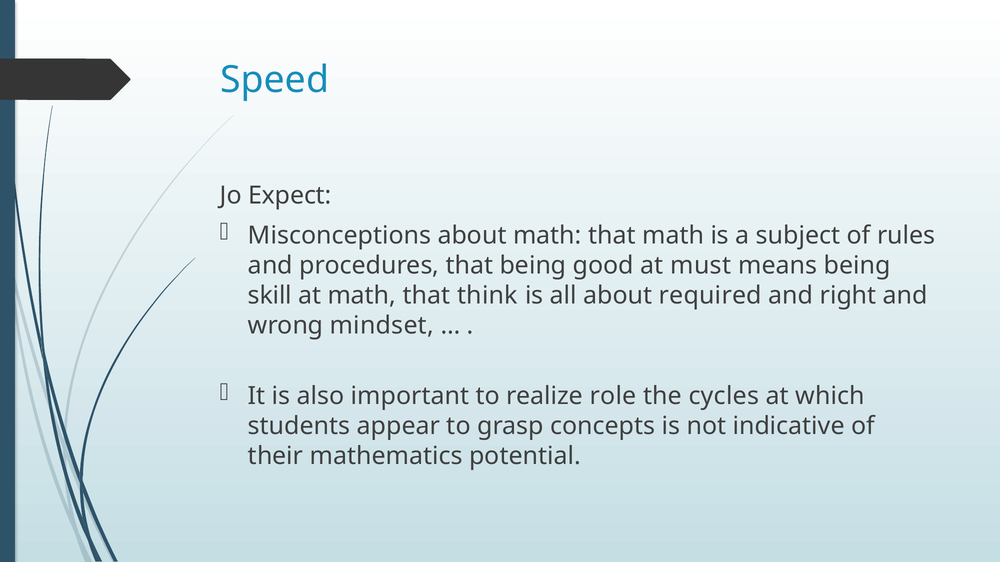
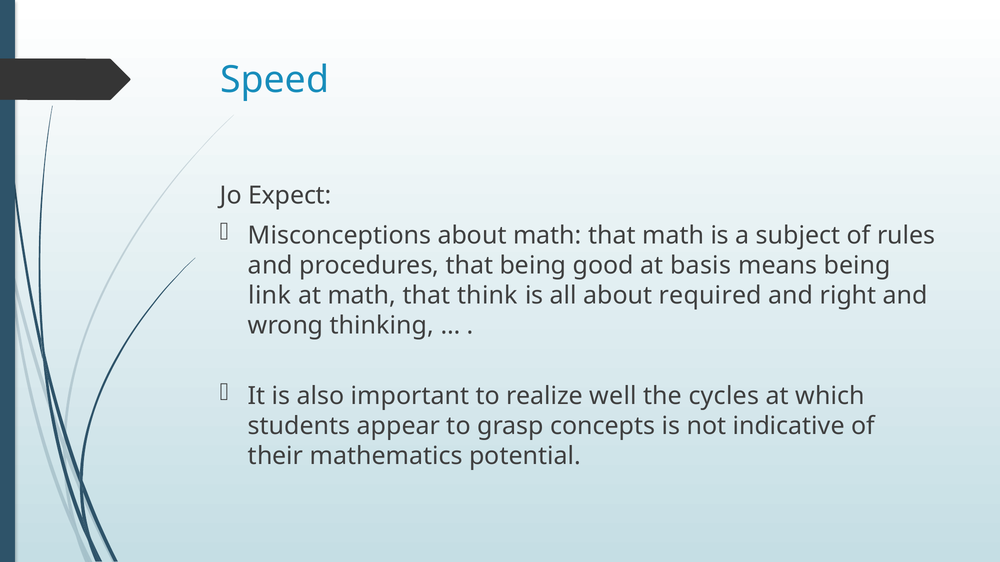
must: must -> basis
skill: skill -> link
mindset: mindset -> thinking
role: role -> well
